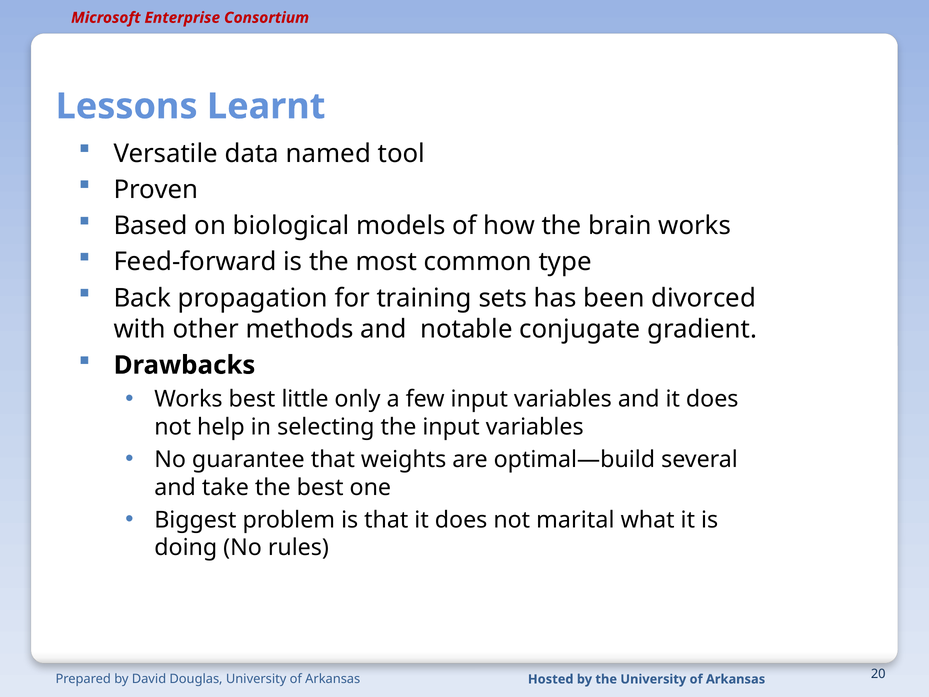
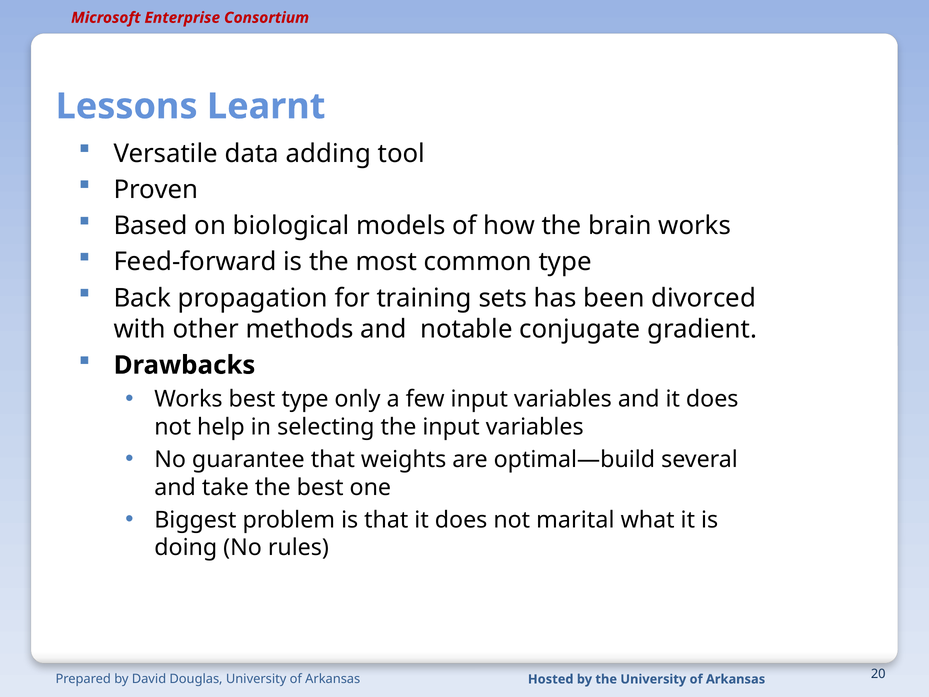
named: named -> adding
best little: little -> type
